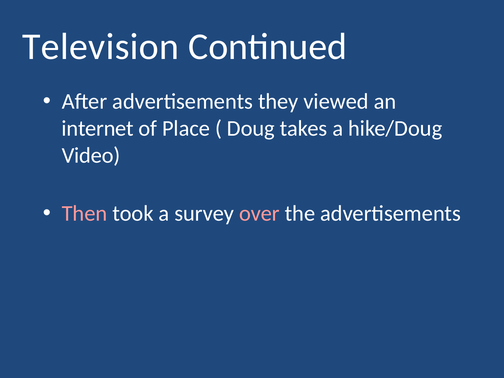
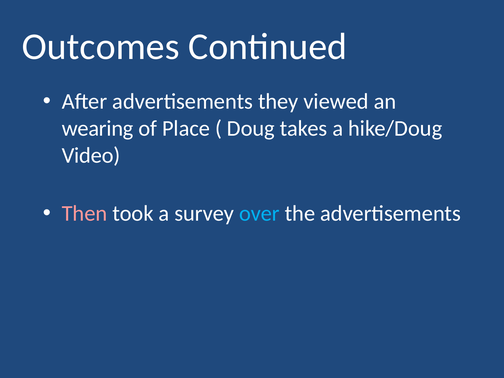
Television: Television -> Outcomes
internet: internet -> wearing
over colour: pink -> light blue
